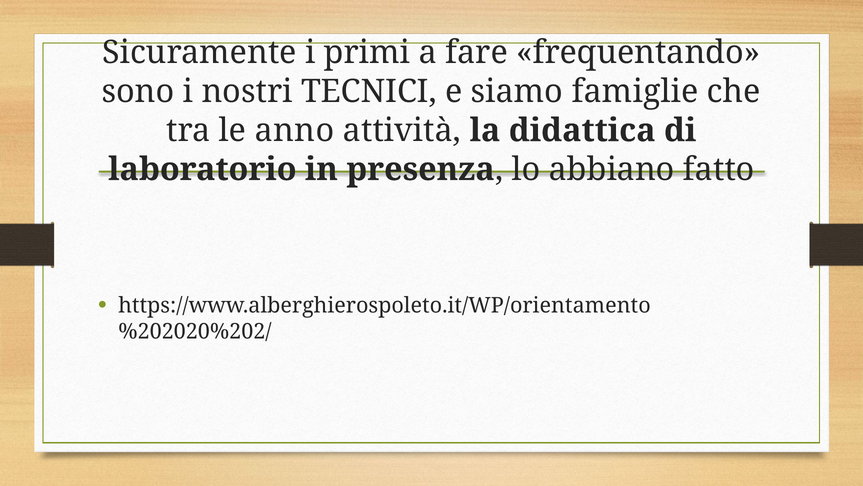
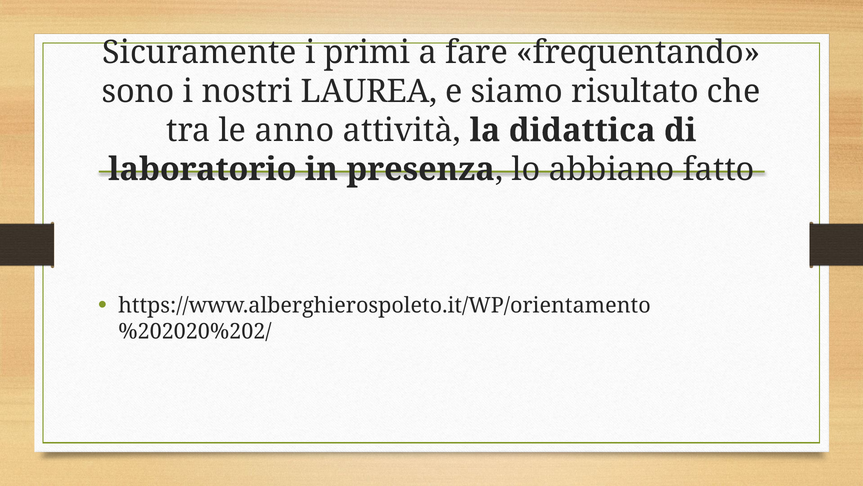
TECNICI: TECNICI -> LAUREA
famiglie: famiglie -> risultato
